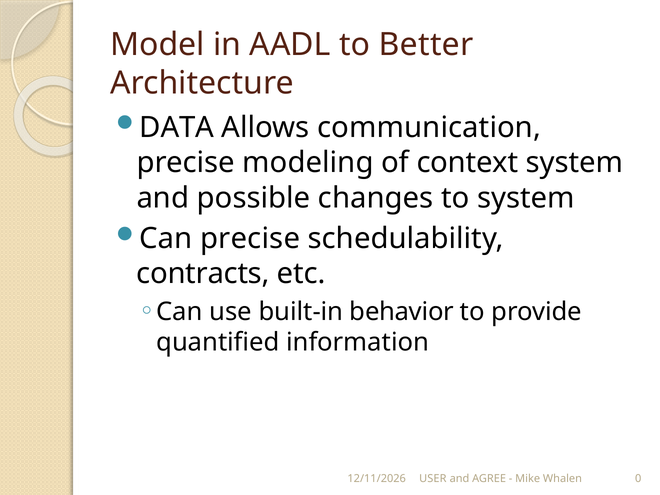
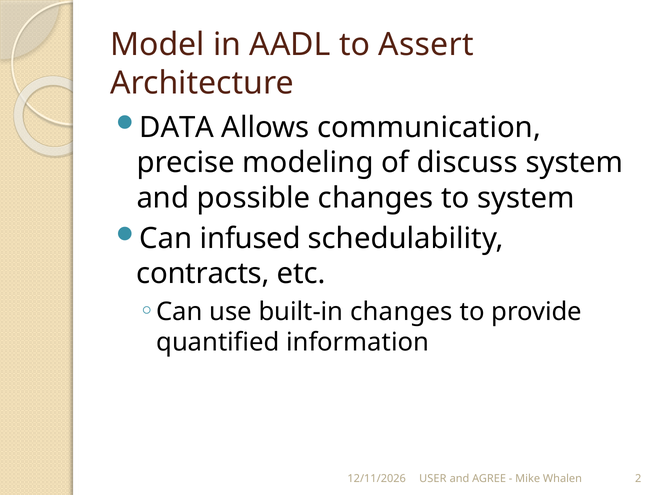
Better: Better -> Assert
context: context -> discuss
Can precise: precise -> infused
built-in behavior: behavior -> changes
0: 0 -> 2
